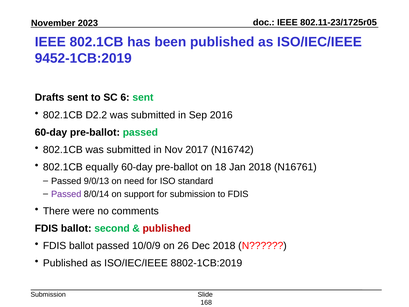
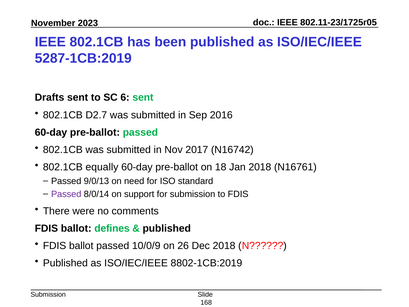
9452-1CB:2019: 9452-1CB:2019 -> 5287-1CB:2019
D2.2: D2.2 -> D2.7
second: second -> defines
published at (167, 228) colour: red -> black
